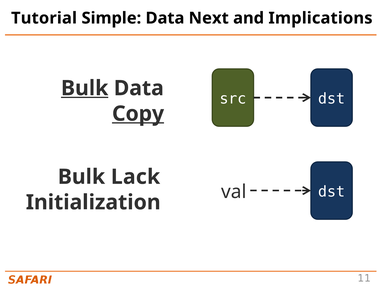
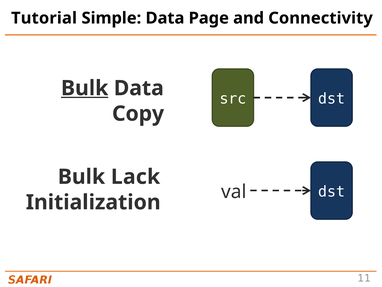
Next: Next -> Page
Implications: Implications -> Connectivity
Copy underline: present -> none
